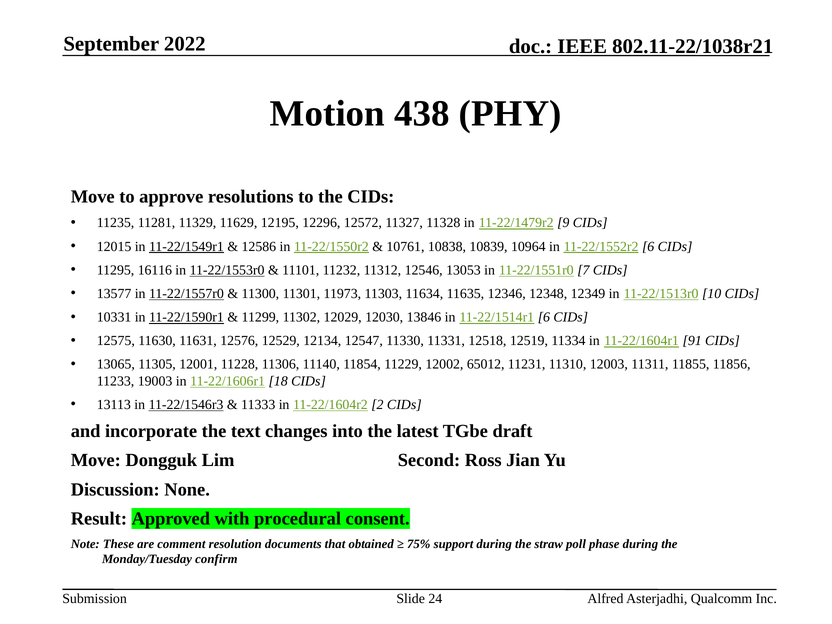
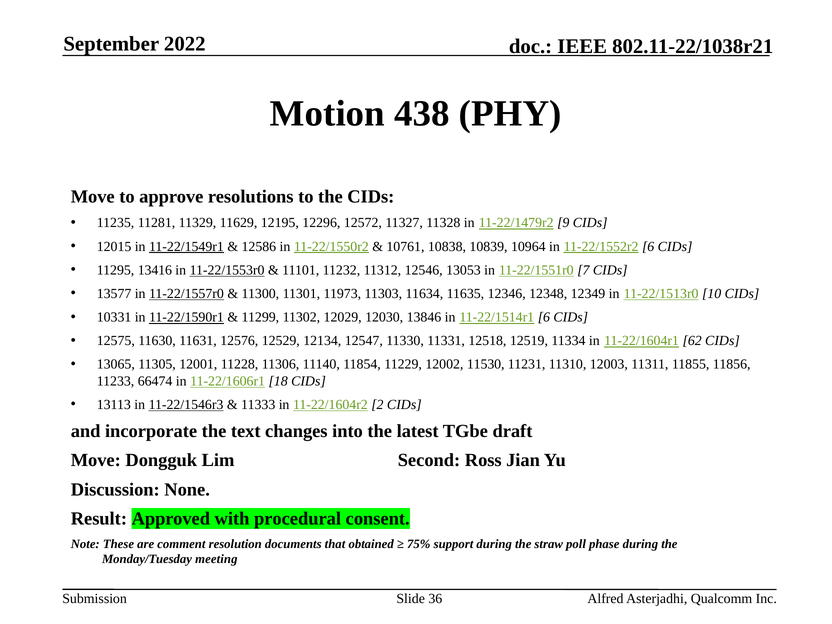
16116: 16116 -> 13416
91: 91 -> 62
65012: 65012 -> 11530
19003: 19003 -> 66474
confirm: confirm -> meeting
24: 24 -> 36
